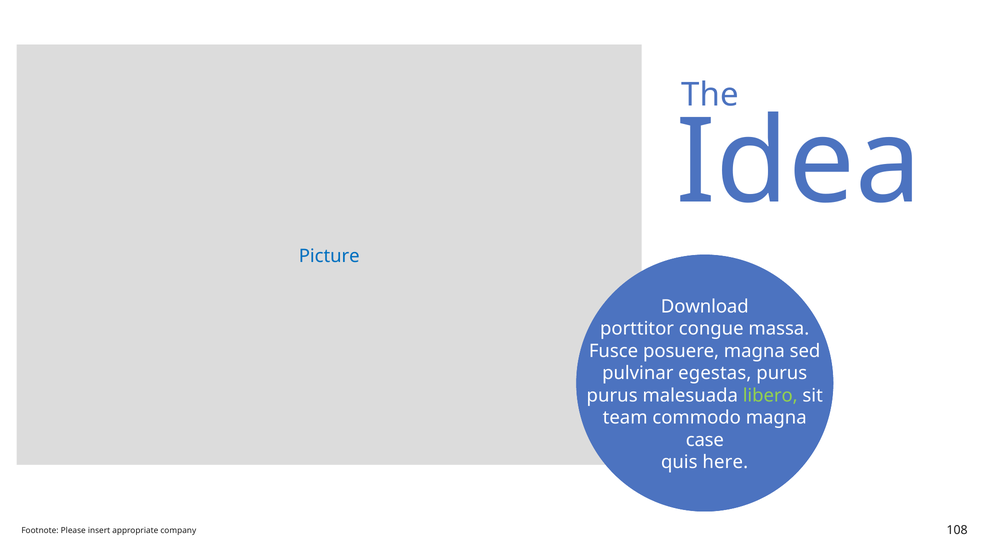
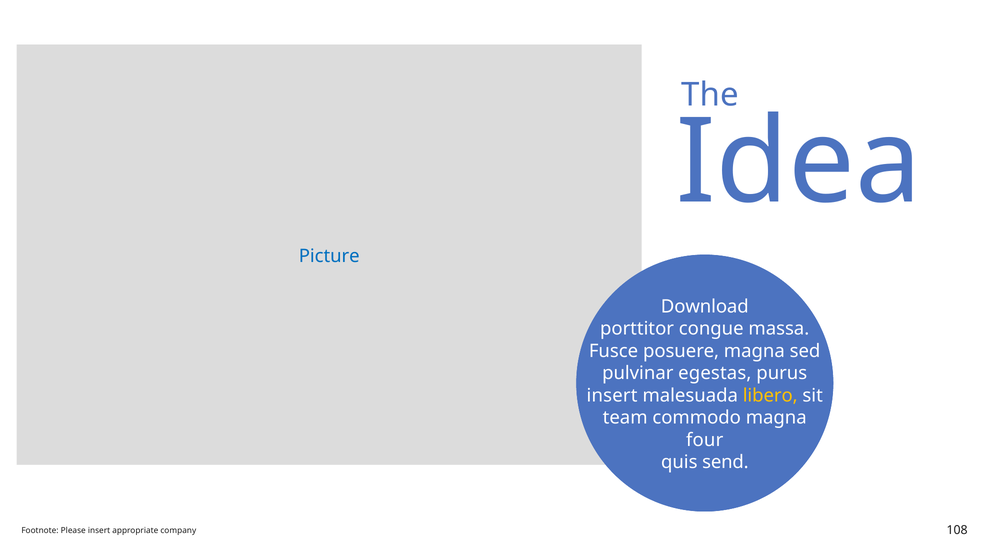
purus at (612, 396): purus -> insert
libero colour: light green -> yellow
case: case -> four
here: here -> send
